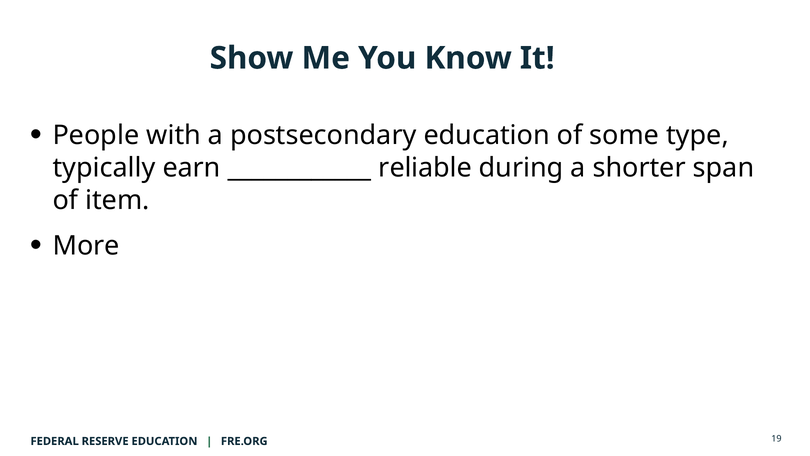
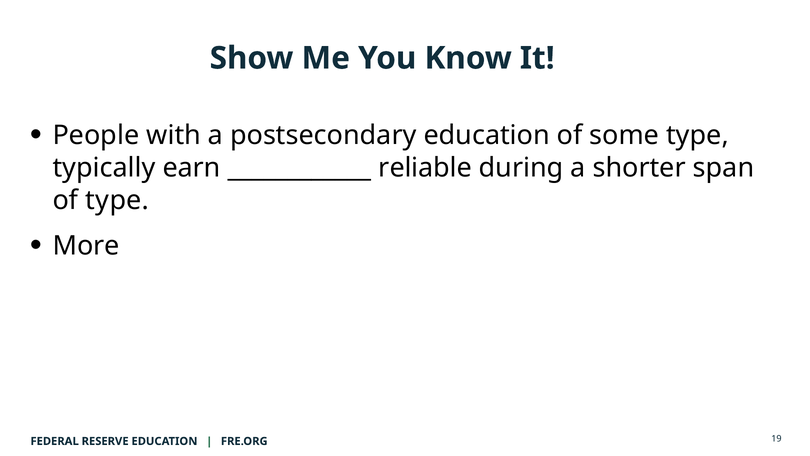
of item: item -> type
